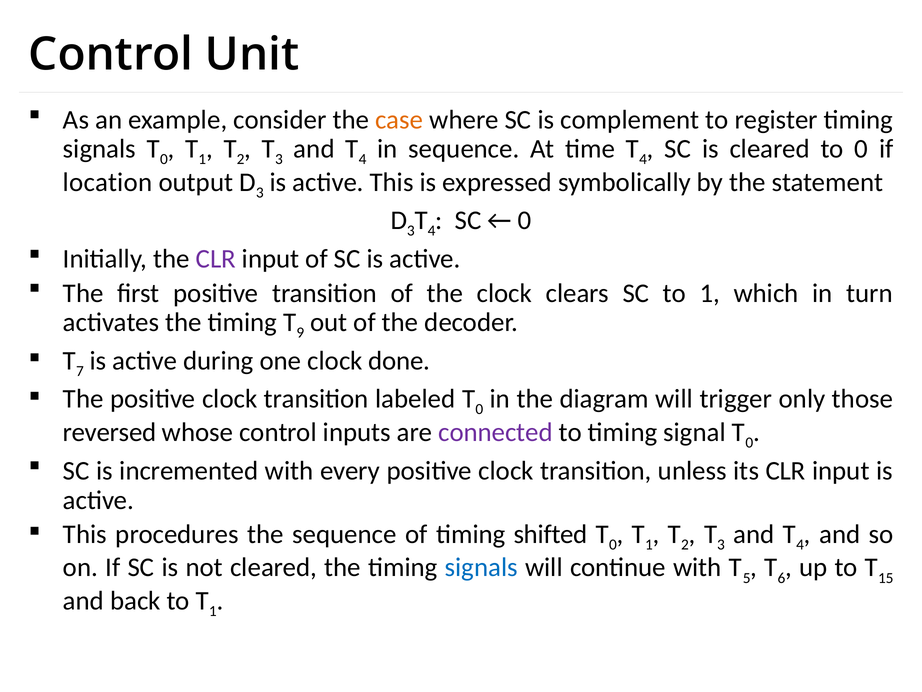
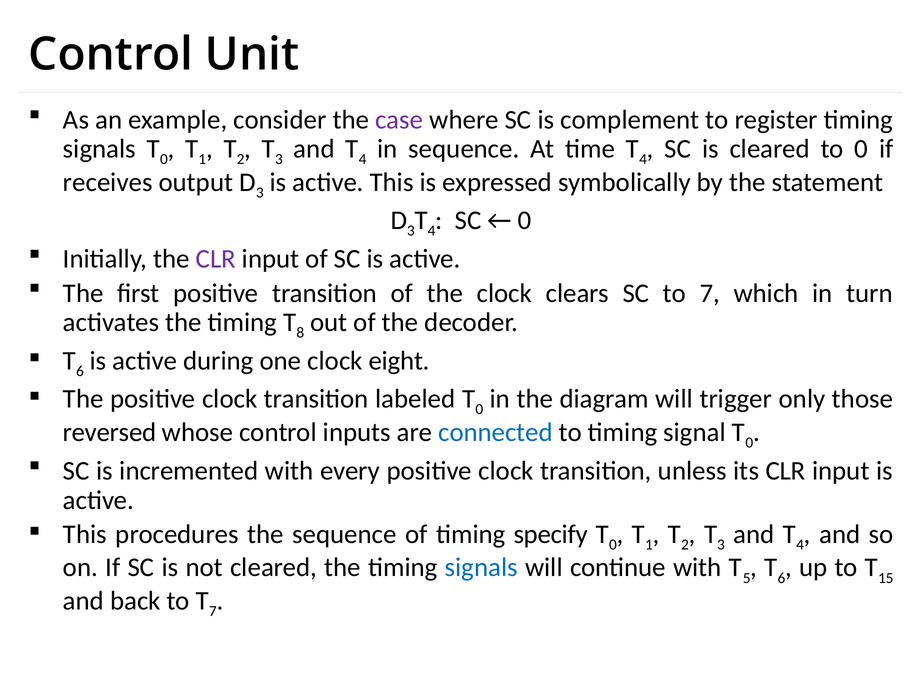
case colour: orange -> purple
location: location -> receives
to 1: 1 -> 7
9: 9 -> 8
7 at (80, 371): 7 -> 6
done: done -> eight
connected colour: purple -> blue
shifted: shifted -> specify
1 at (213, 611): 1 -> 7
